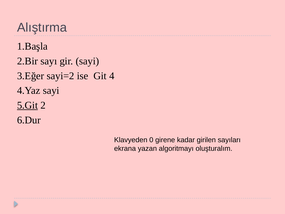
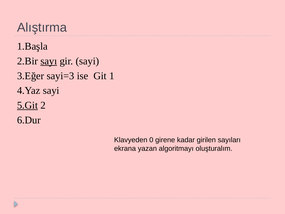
sayı underline: none -> present
sayi=2: sayi=2 -> sayi=3
4: 4 -> 1
